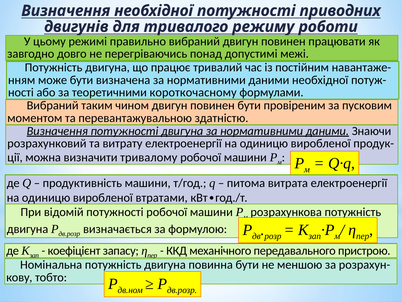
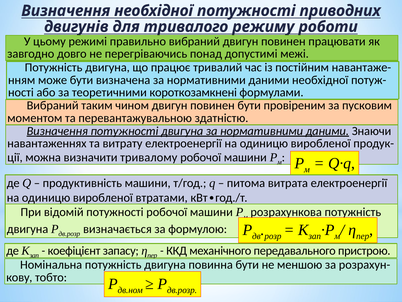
короткочасному: короткочасному -> короткозамкнені
розрахунковий: розрахунковий -> навантаженнях
